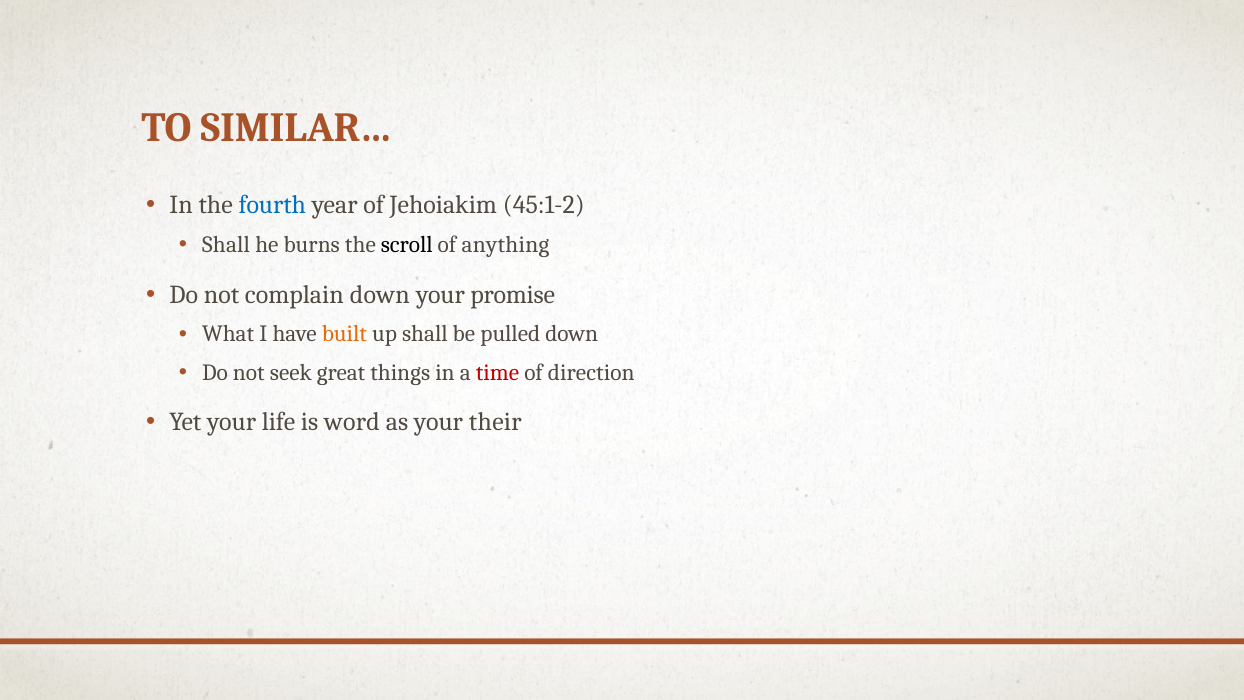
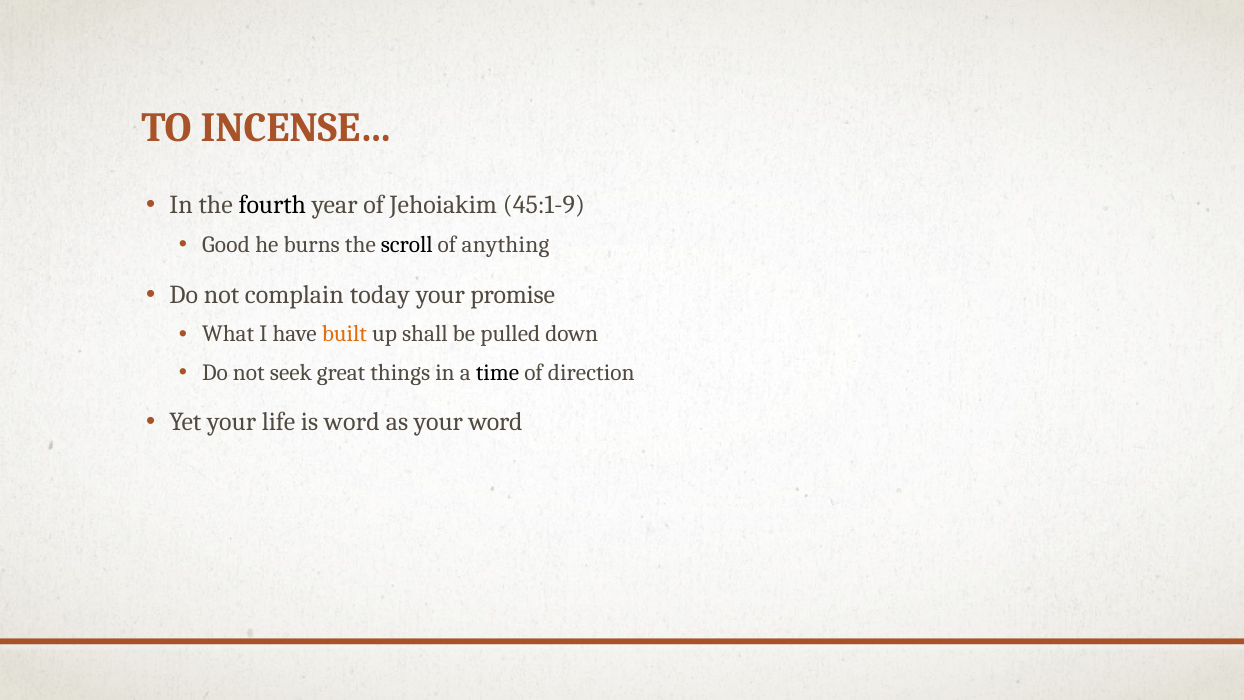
SIMILAR…: SIMILAR… -> INCENSE…
fourth colour: blue -> black
45:1-2: 45:1-2 -> 45:1-9
Shall at (226, 245): Shall -> Good
complain down: down -> today
time colour: red -> black
your their: their -> word
